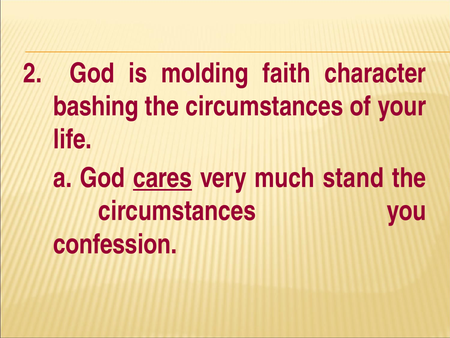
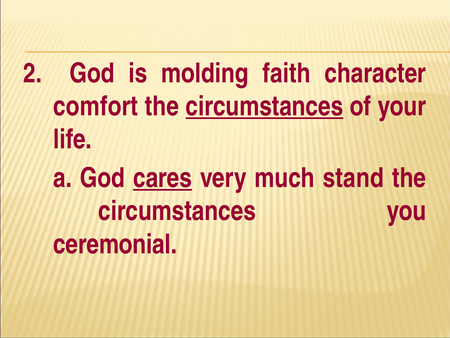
bashing: bashing -> comfort
circumstances at (264, 106) underline: none -> present
confession: confession -> ceremonial
